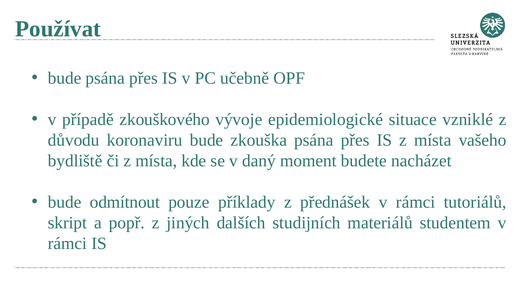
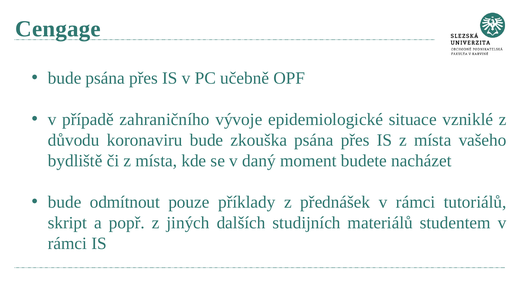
Používat: Používat -> Cengage
zkouškového: zkouškového -> zahraničního
